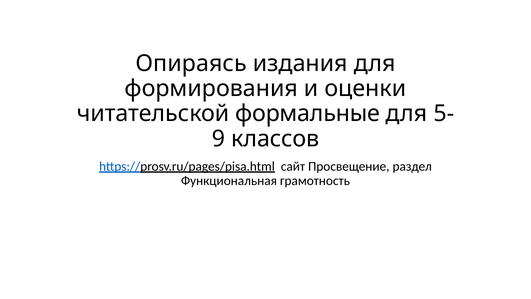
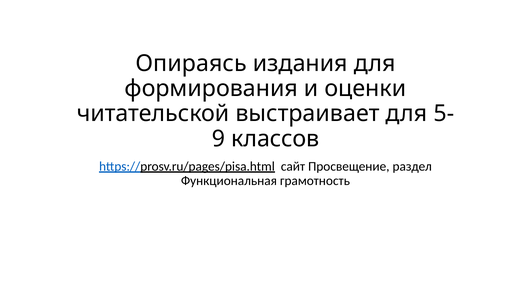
формальные: формальные -> выстраивает
